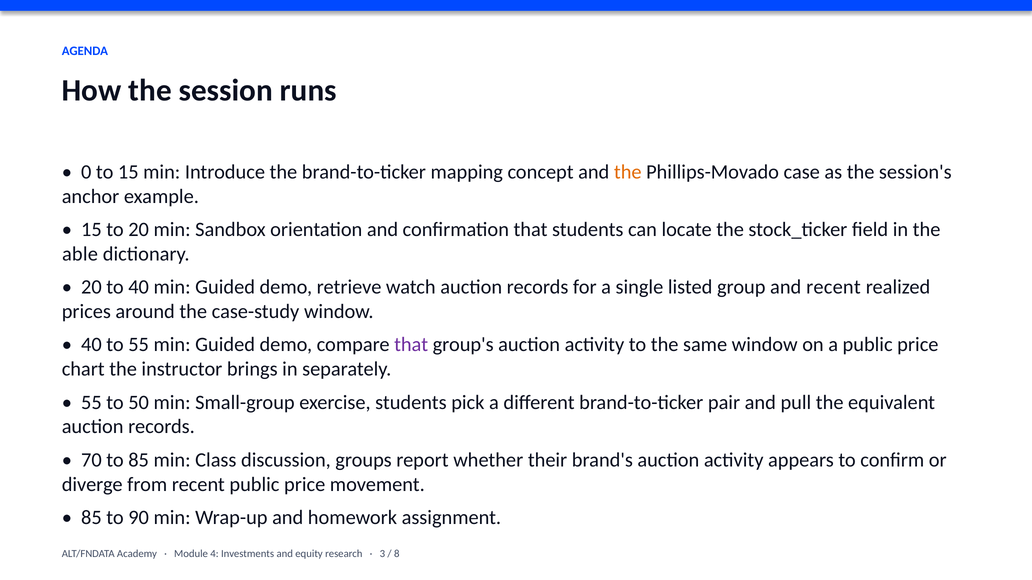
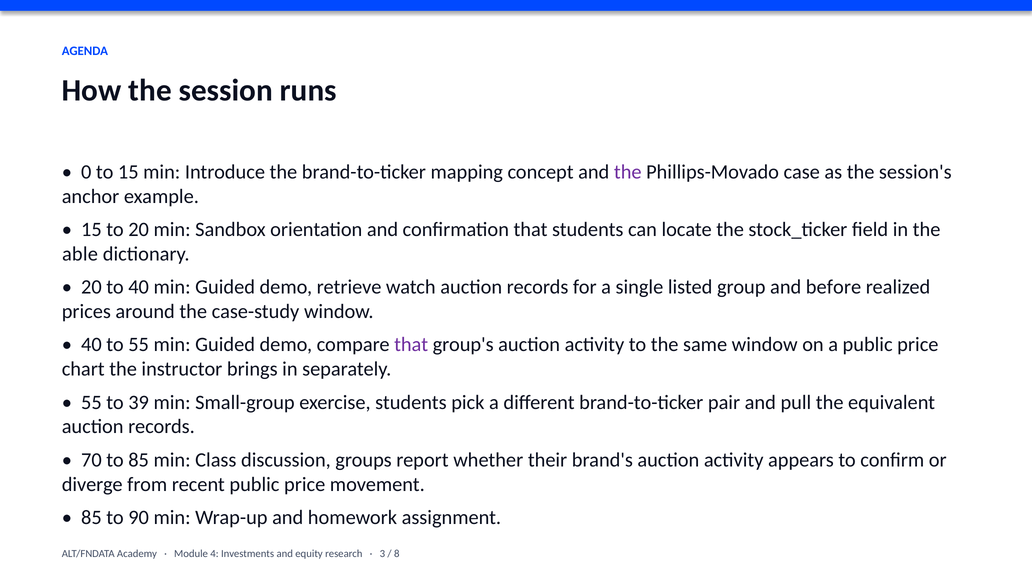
the at (628, 172) colour: orange -> purple
and recent: recent -> before
50: 50 -> 39
